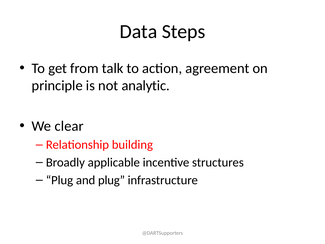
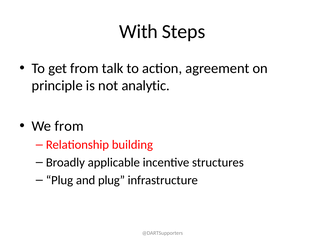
Data: Data -> With
We clear: clear -> from
